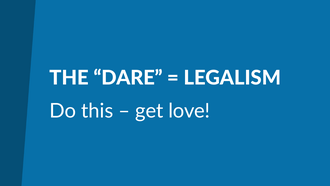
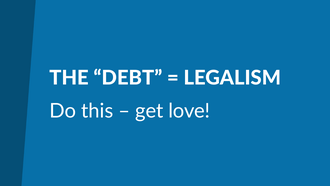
DARE: DARE -> DEBT
